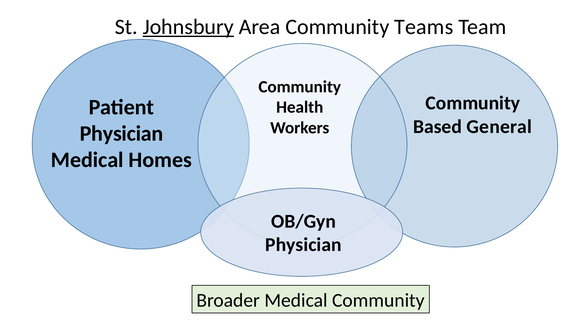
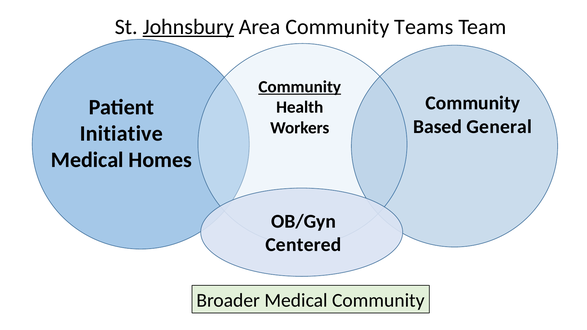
Community at (300, 87) underline: none -> present
Physician at (122, 134): Physician -> Initiative
Physician at (303, 245): Physician -> Centered
